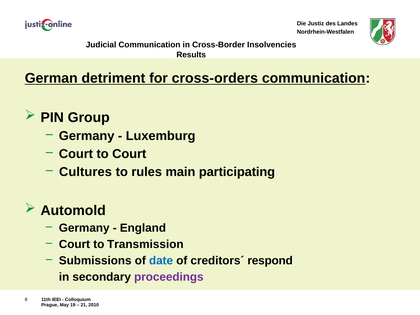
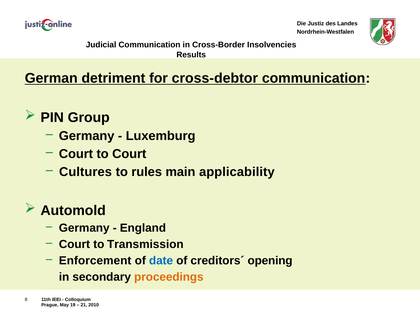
cross-orders: cross-orders -> cross-debtor
participating: participating -> applicability
Submissions: Submissions -> Enforcement
respond: respond -> opening
proceedings colour: purple -> orange
